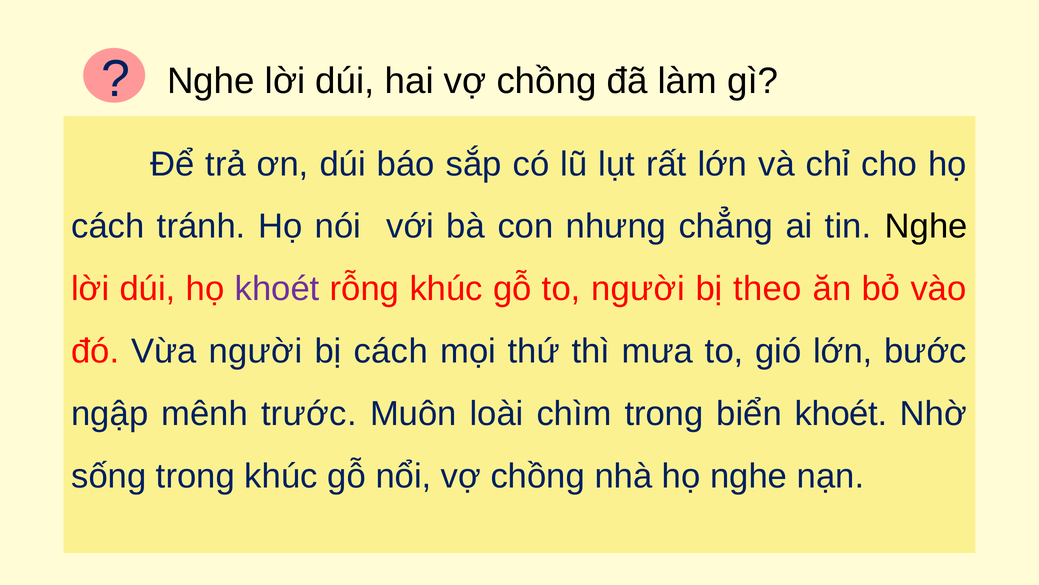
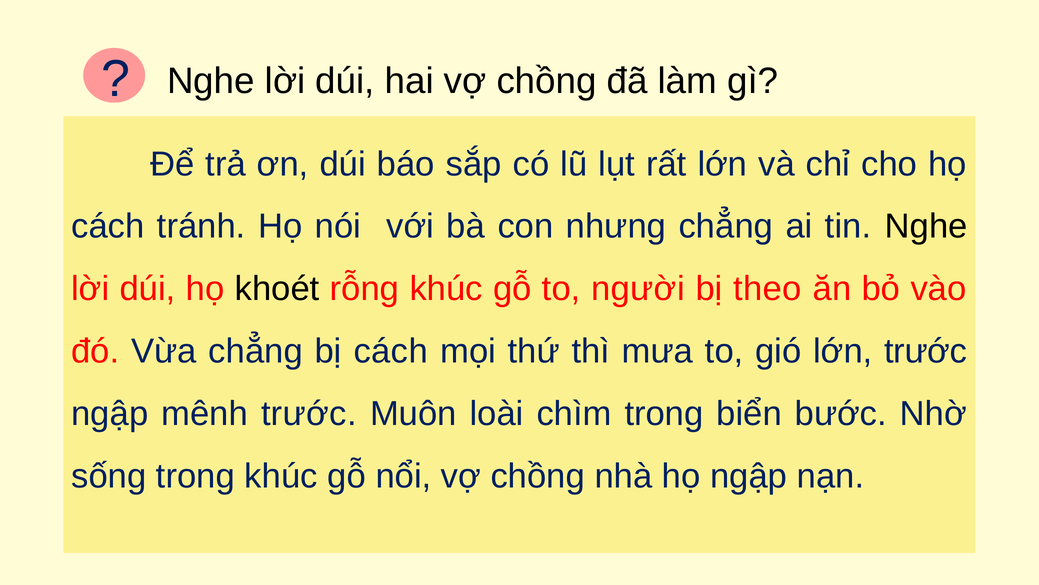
khoét at (277, 289) colour: purple -> black
Vừa người: người -> chẳng
lớn bước: bước -> trước
biển khoét: khoét -> bước
họ nghe: nghe -> ngập
